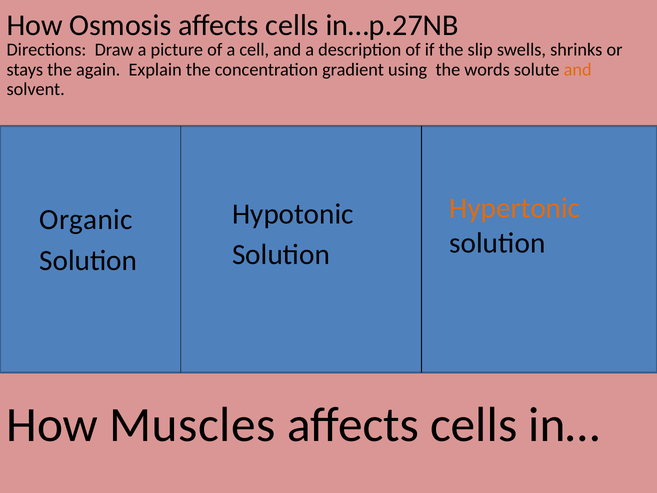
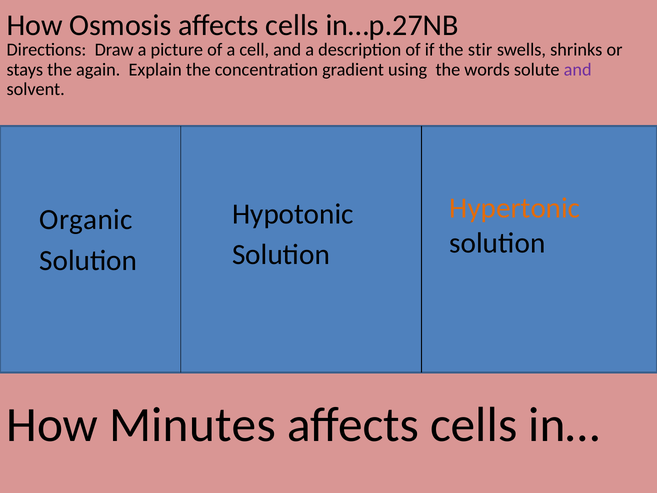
slip: slip -> stir
and at (578, 70) colour: orange -> purple
Muscles: Muscles -> Minutes
